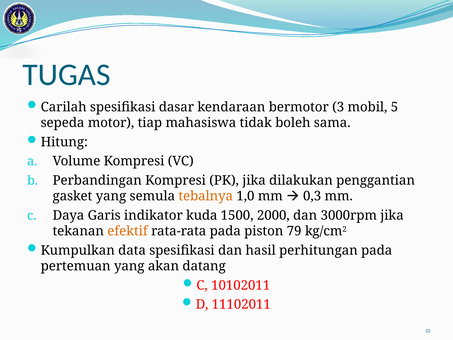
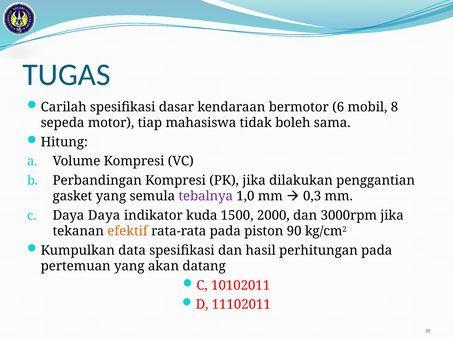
3: 3 -> 6
5: 5 -> 8
tebalnya colour: orange -> purple
Daya Garis: Garis -> Daya
79: 79 -> 90
